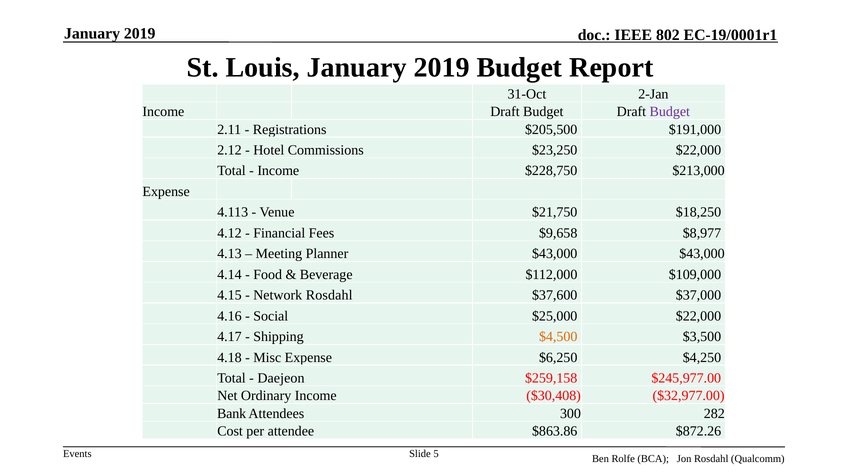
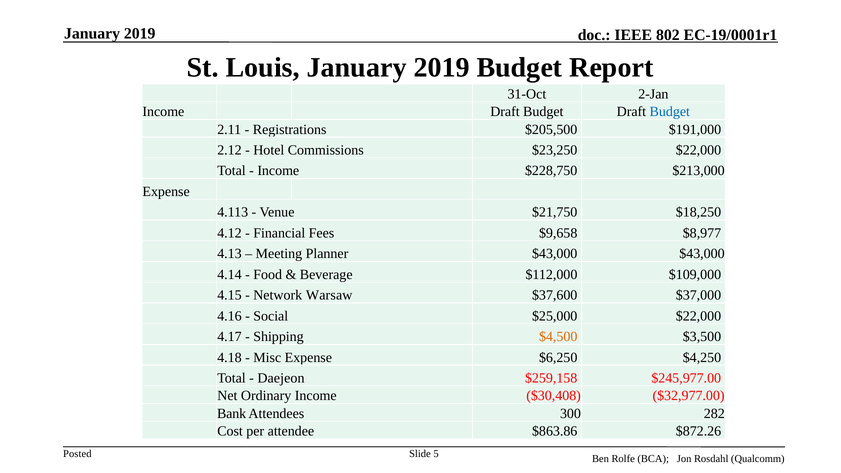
Budget at (670, 112) colour: purple -> blue
Network Rosdahl: Rosdahl -> Warsaw
Events: Events -> Posted
